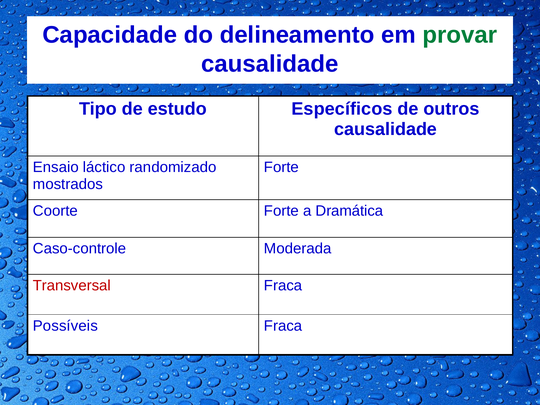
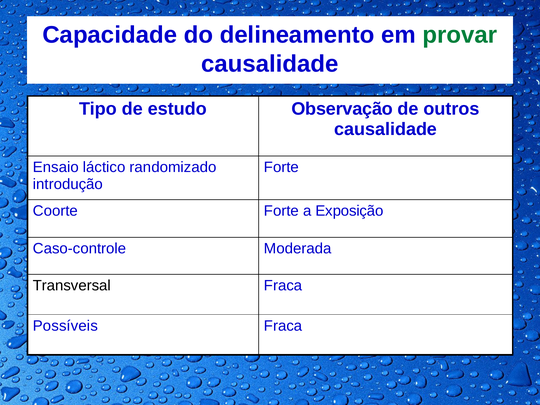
Específicos: Específicos -> Observação
mostrados: mostrados -> introdução
Dramática: Dramática -> Exposição
Transversal colour: red -> black
